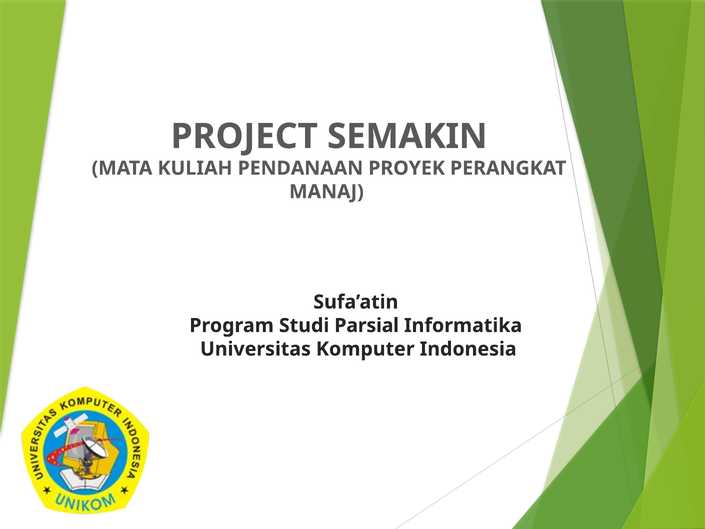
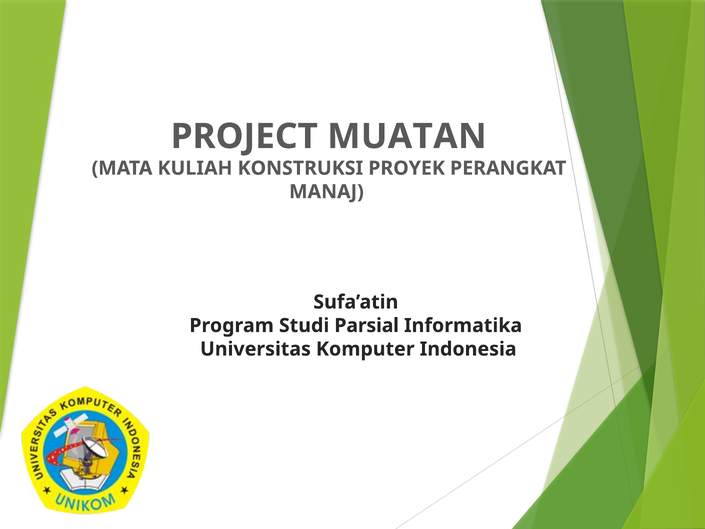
SEMAKIN: SEMAKIN -> MUATAN
PENDANAAN: PENDANAAN -> KONSTRUKSI
